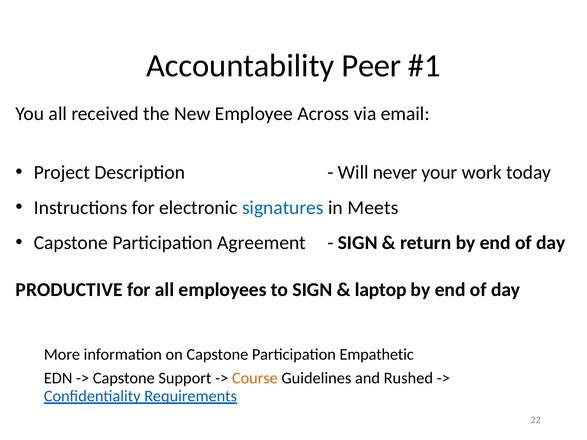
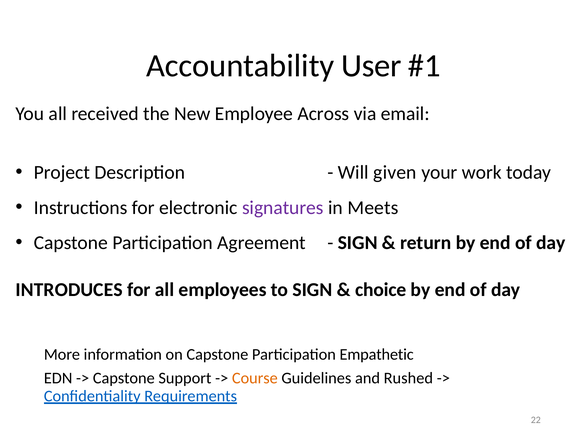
Peer: Peer -> User
never: never -> given
signatures colour: blue -> purple
PRODUCTIVE: PRODUCTIVE -> INTRODUCES
laptop: laptop -> choice
